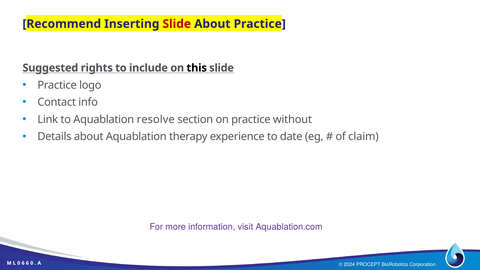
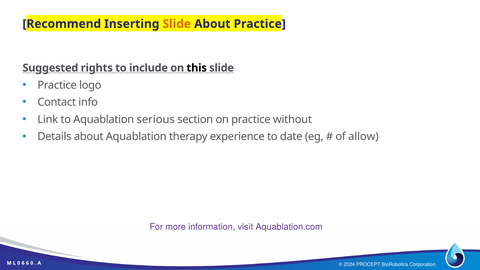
Slide at (177, 24) colour: red -> orange
resolve: resolve -> serious
claim: claim -> allow
